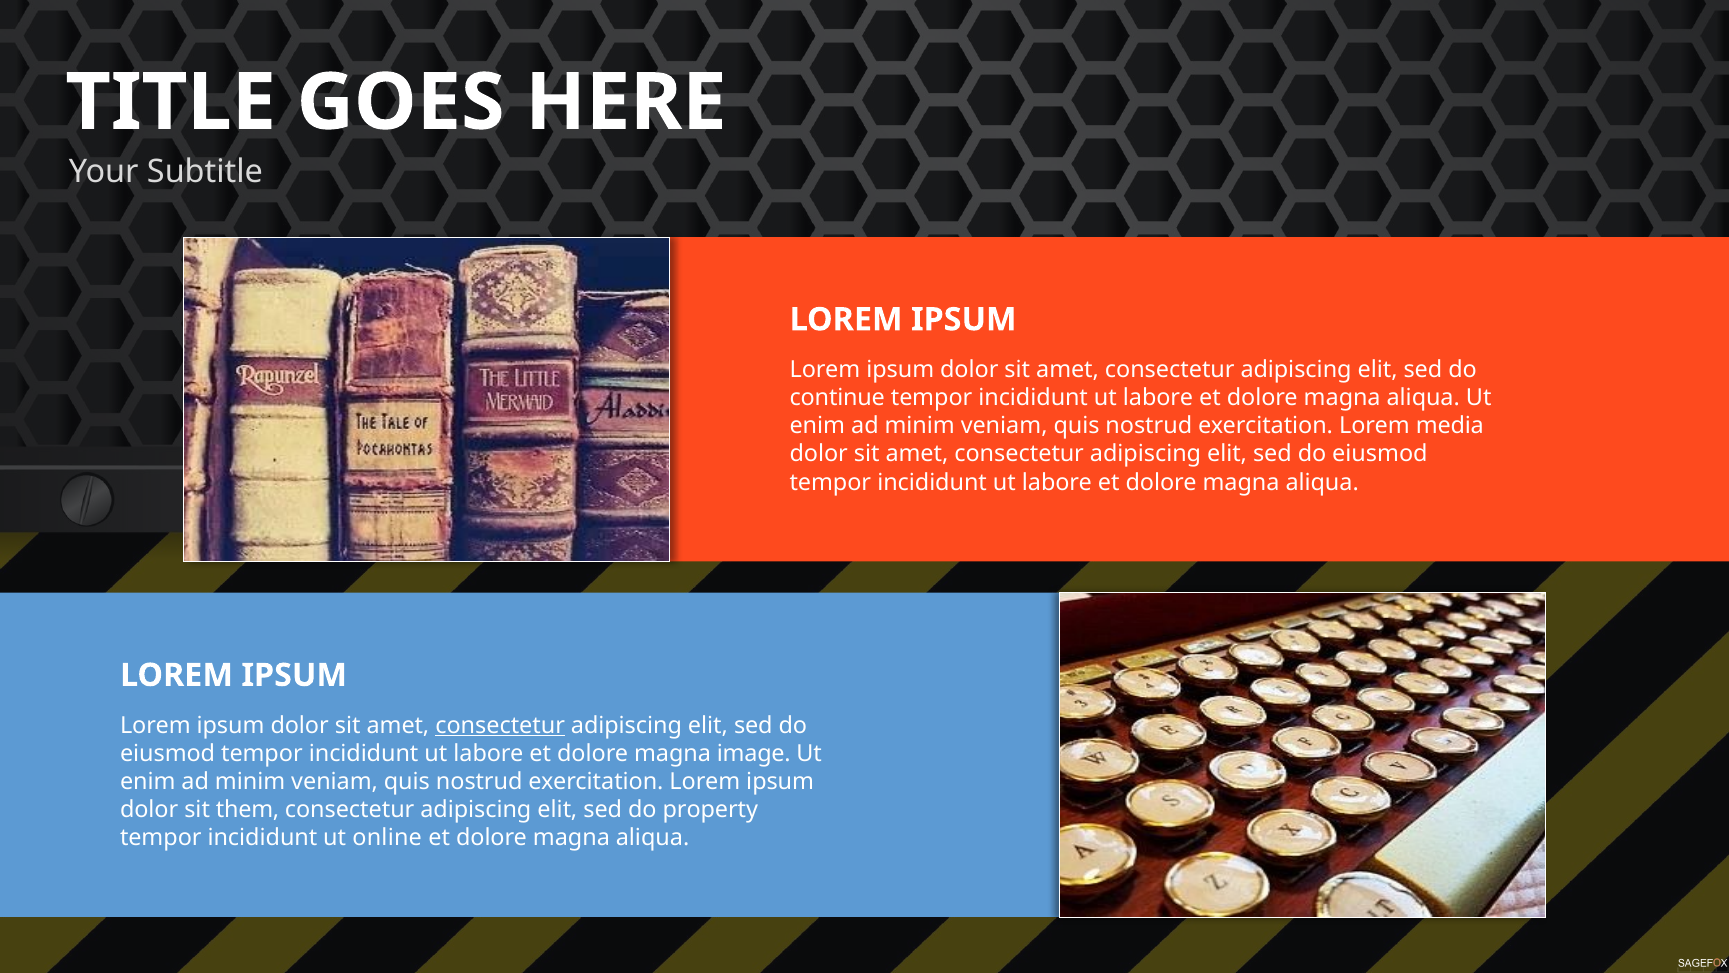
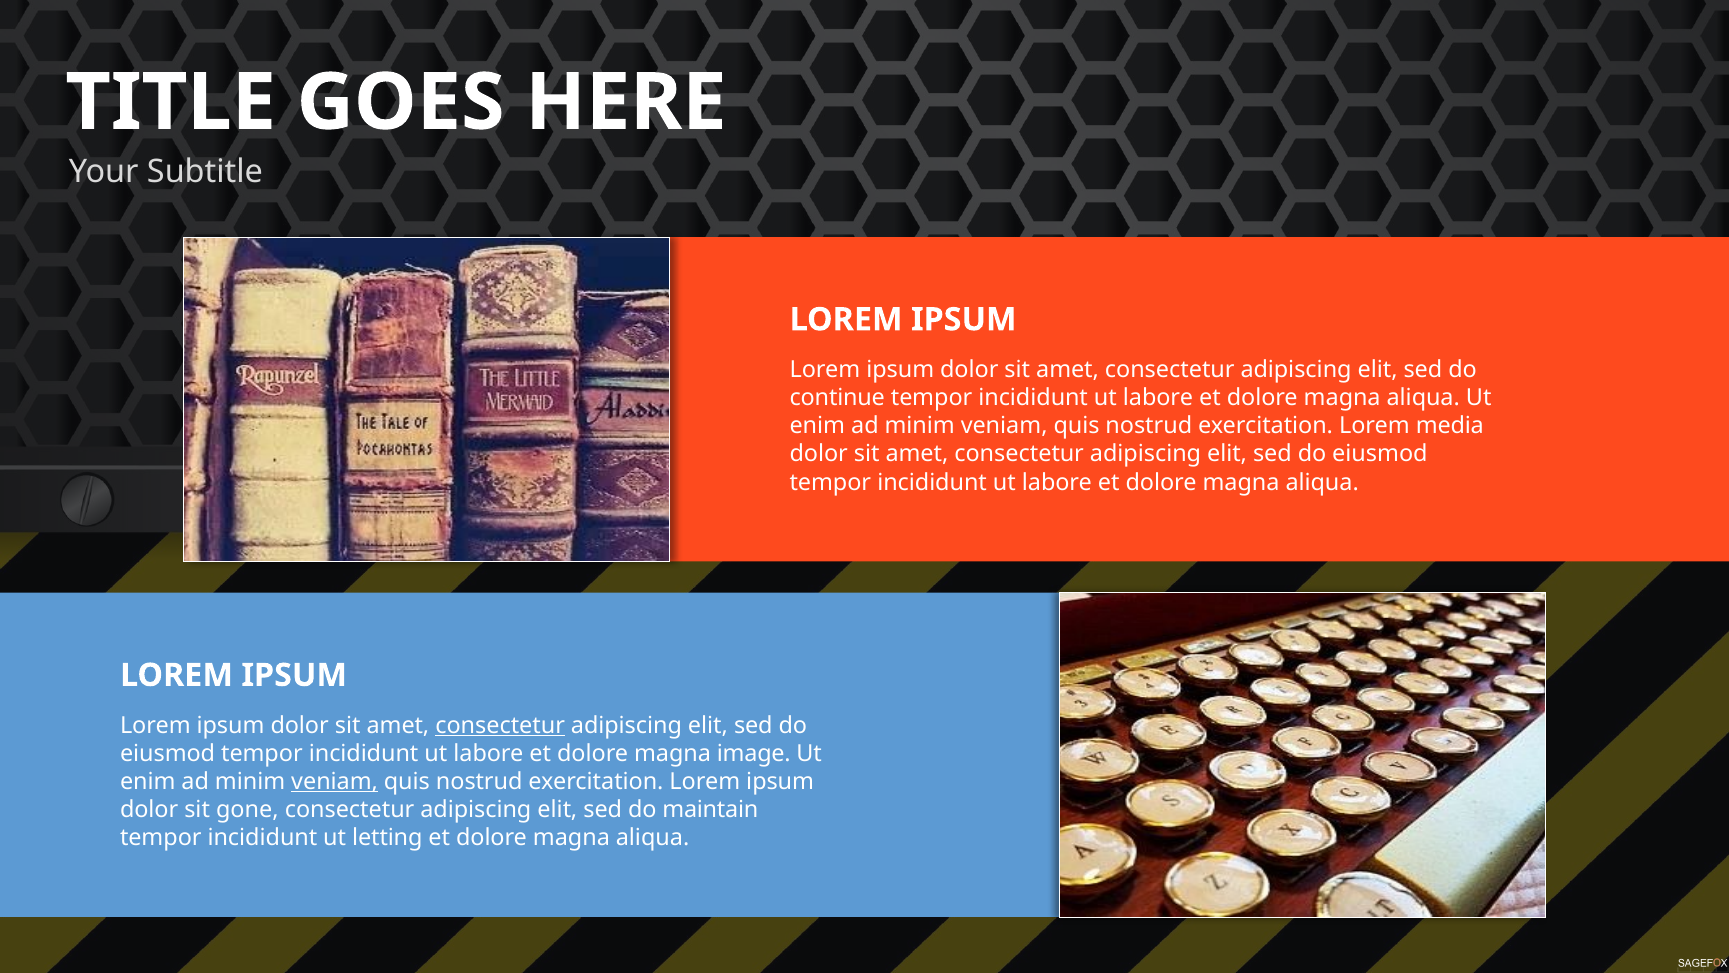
veniam at (335, 781) underline: none -> present
them: them -> gone
property: property -> maintain
online: online -> letting
